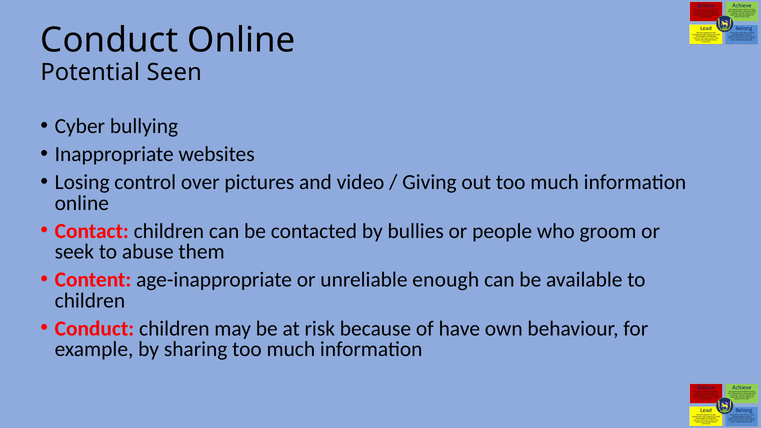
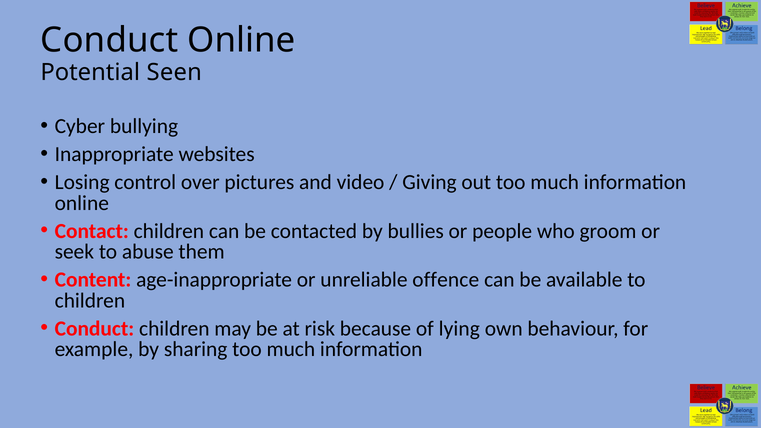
enough: enough -> offence
have: have -> lying
